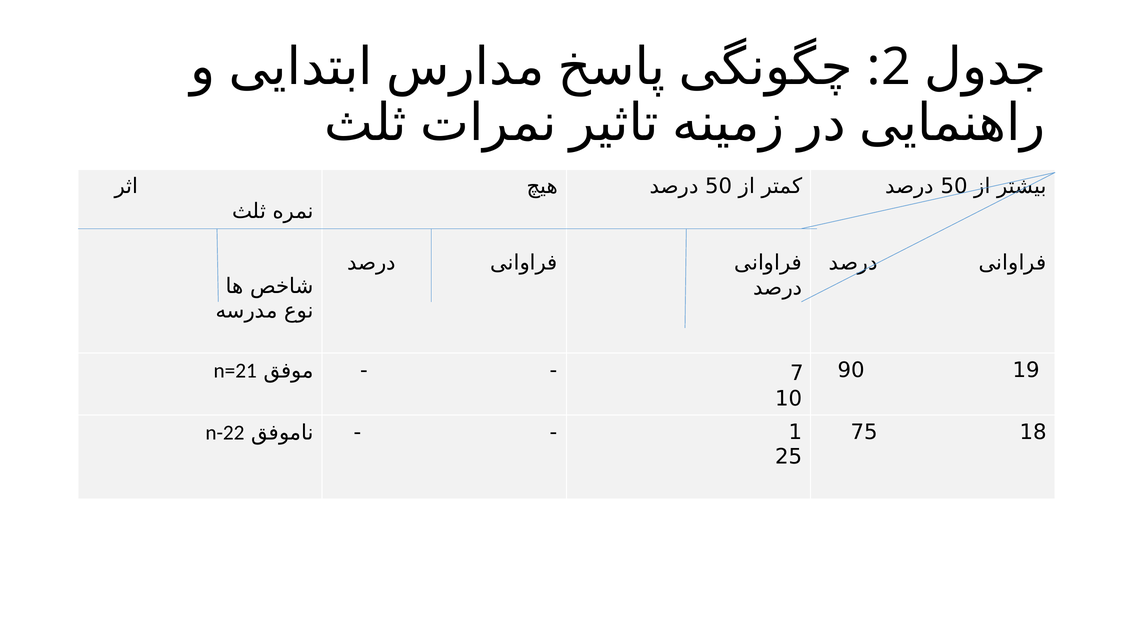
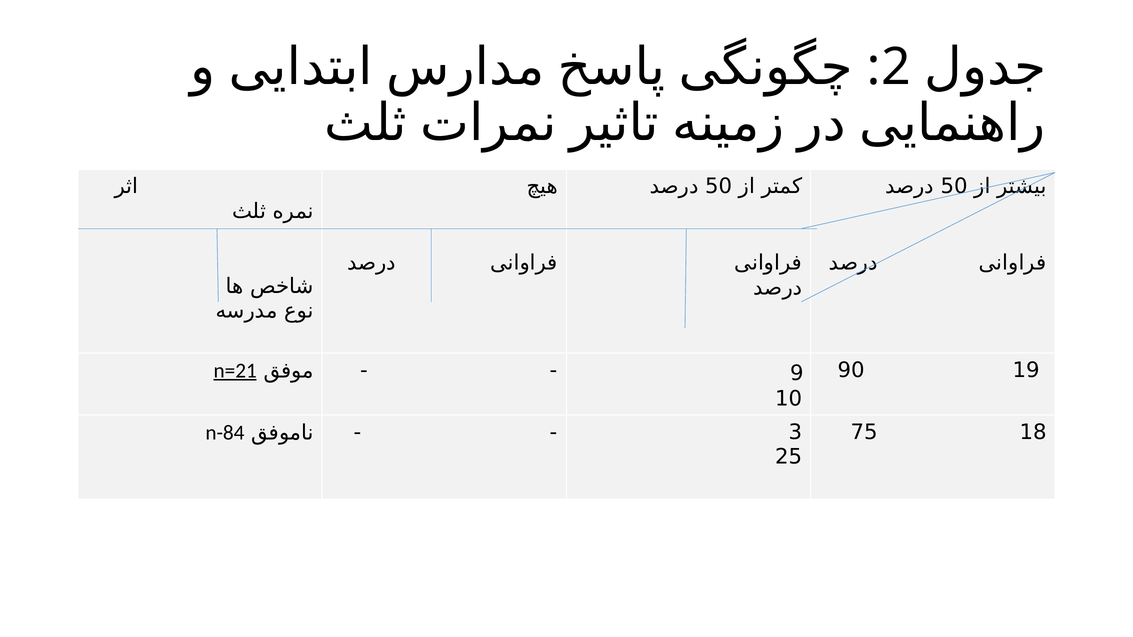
n=21 underline: none -> present
7: 7 -> 9
n-22: n-22 -> n-84
1: 1 -> 3
